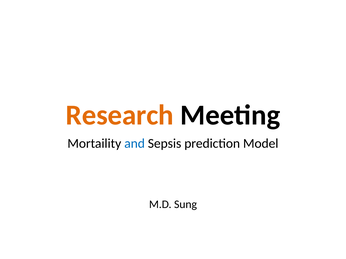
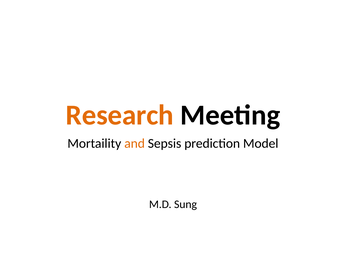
and colour: blue -> orange
